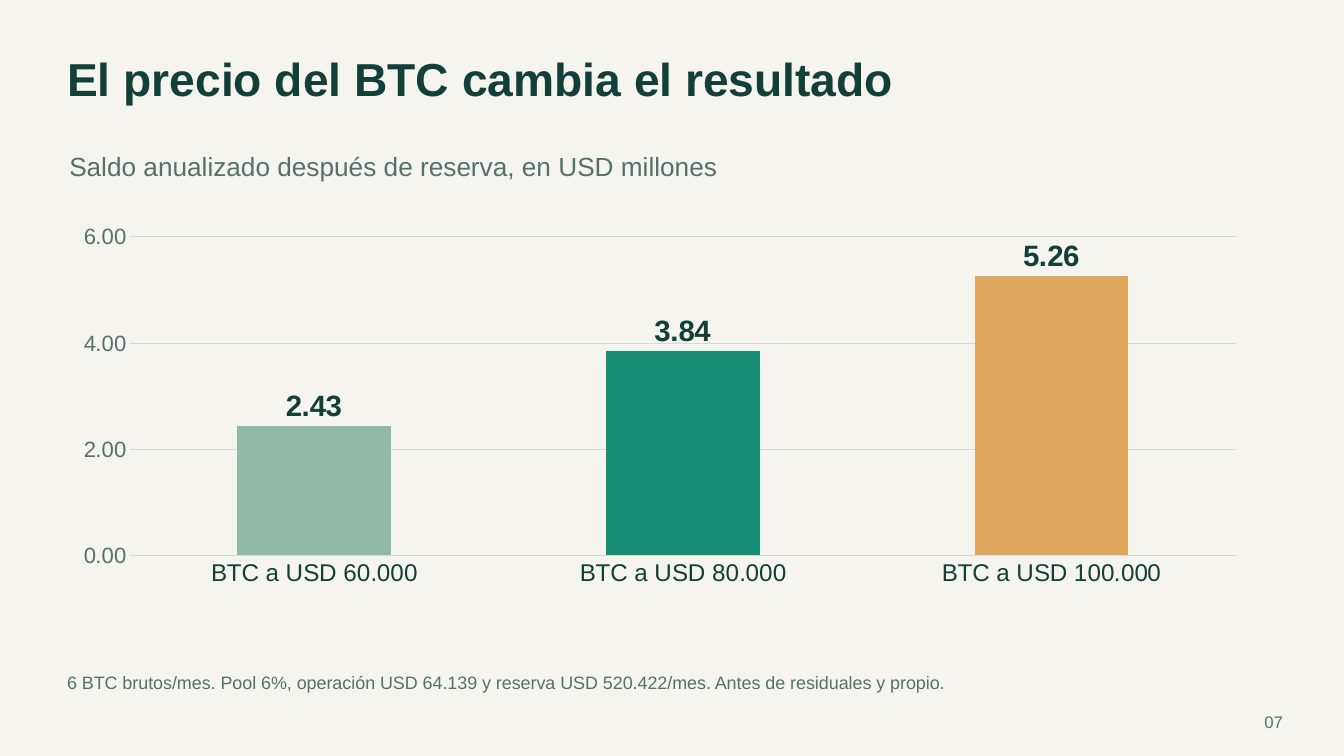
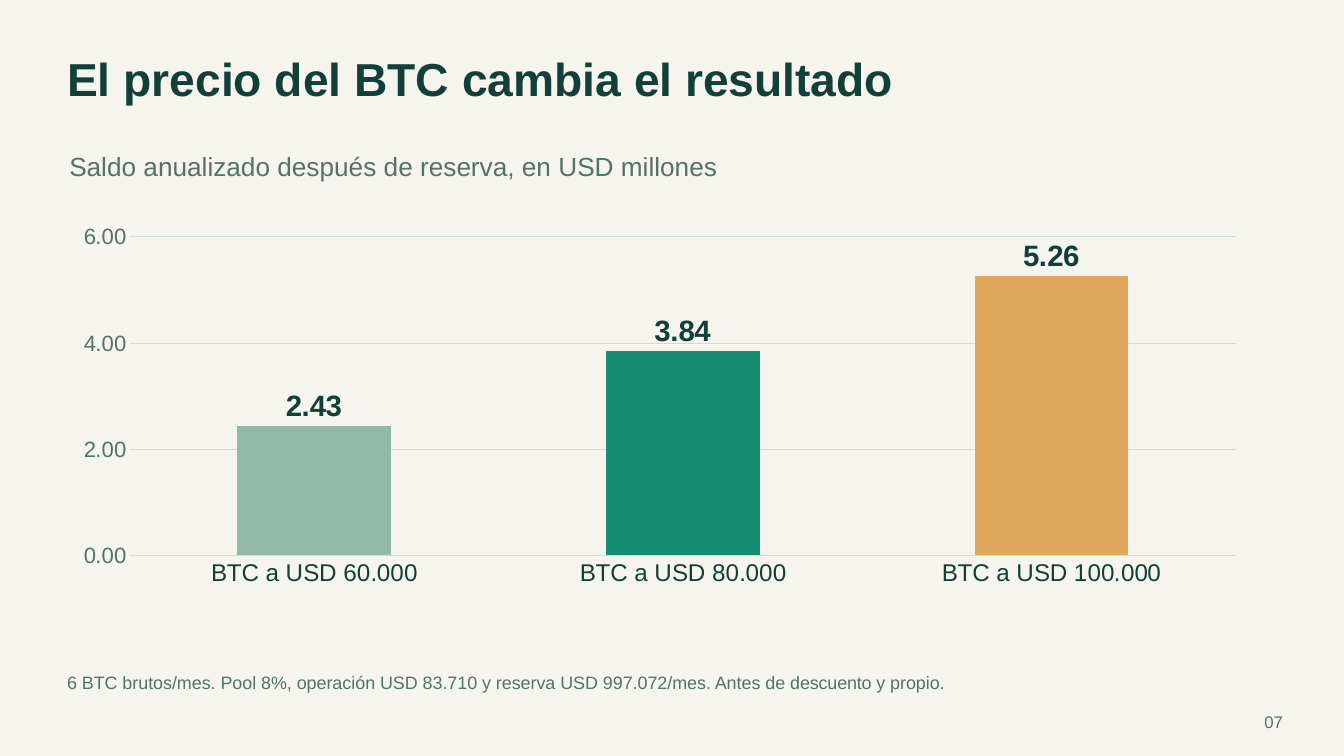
6%: 6% -> 8%
64.139: 64.139 -> 83.710
520.422/mes: 520.422/mes -> 997.072/mes
residuales: residuales -> descuento
